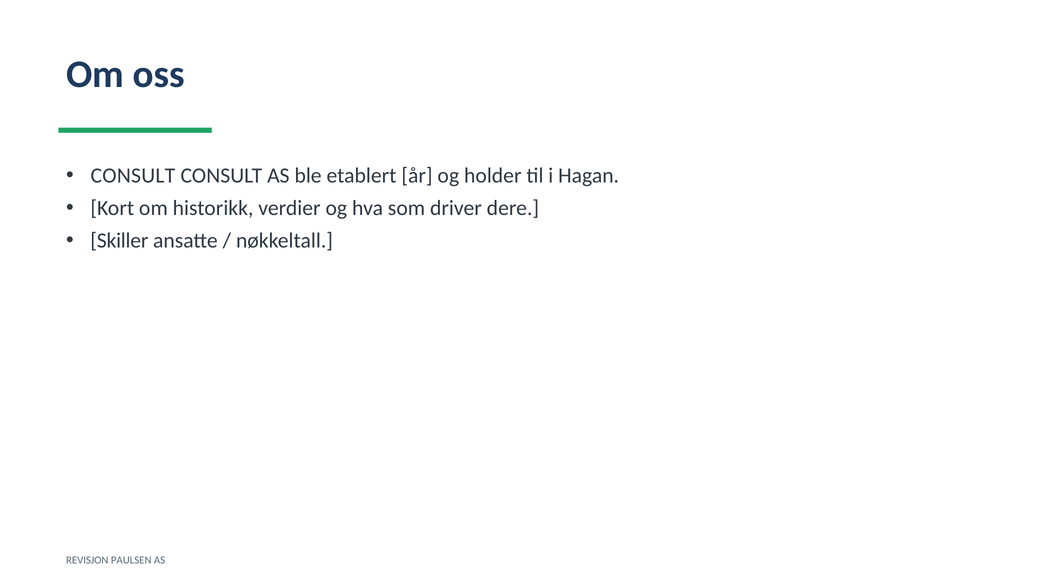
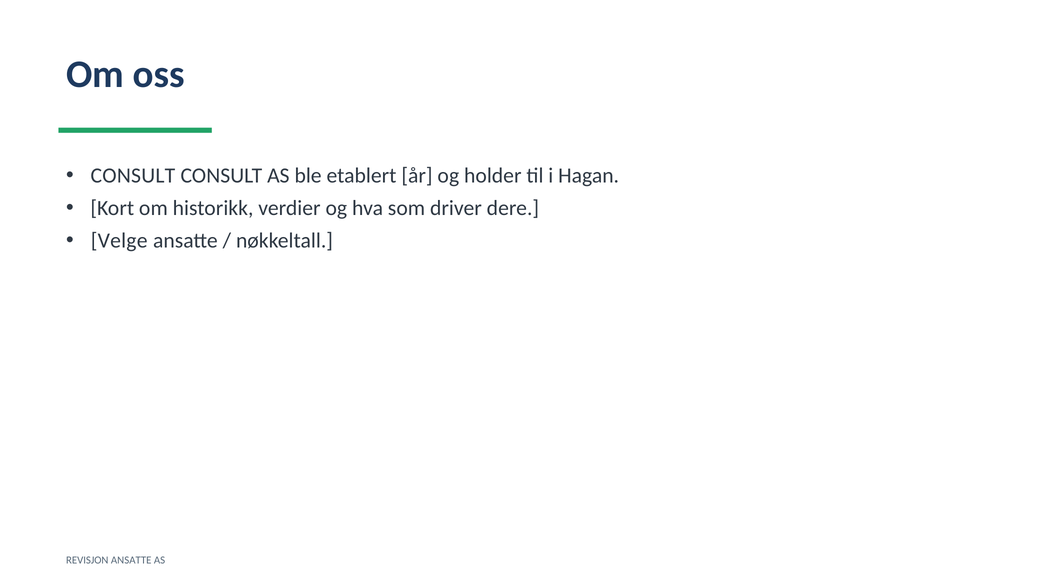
Skiller: Skiller -> Velge
REVISJON PAULSEN: PAULSEN -> ANSATTE
